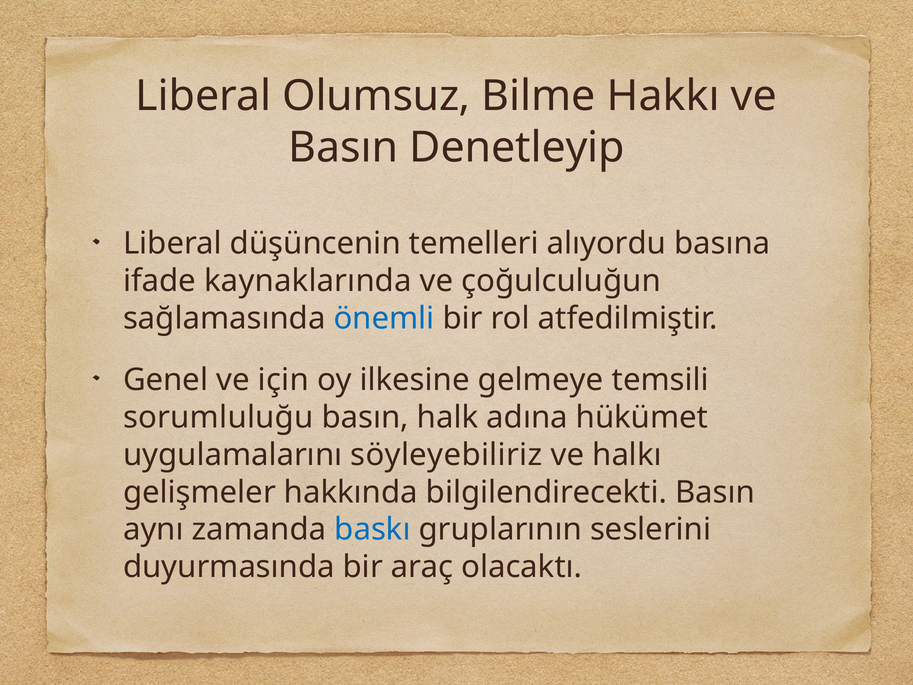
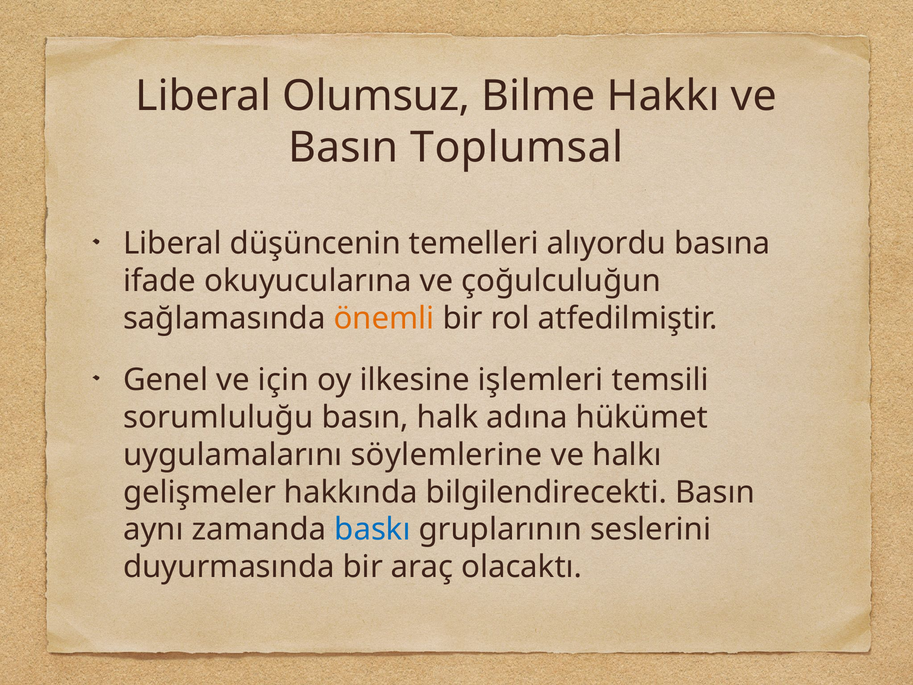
Denetleyip: Denetleyip -> Toplumsal
kaynaklarında: kaynaklarında -> okuyucularına
önemli colour: blue -> orange
gelmeye: gelmeye -> işlemleri
söyleyebiliriz: söyleyebiliriz -> söylemlerine
